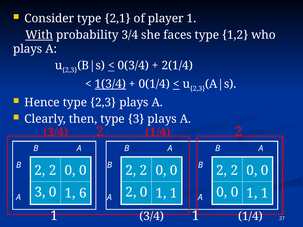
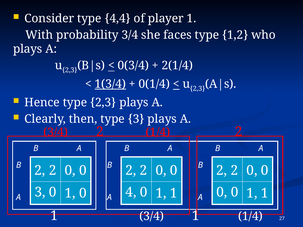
2,1: 2,1 -> 4,4
With underline: present -> none
2 at (131, 192): 2 -> 4
6 at (83, 193): 6 -> 0
